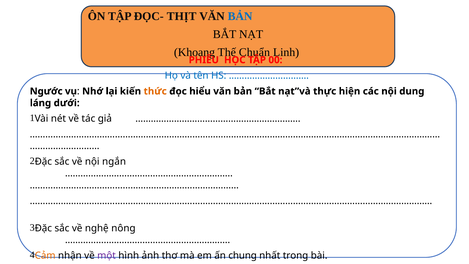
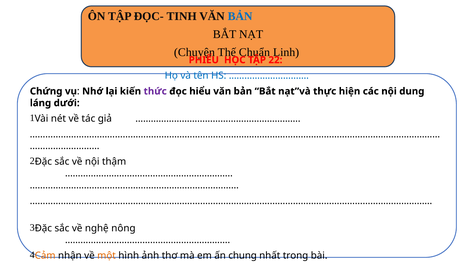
THỊT: THỊT -> TINH
Khoang: Khoang -> Chuyện
00: 00 -> 22
Ngước: Ngước -> Chứng
thức colour: orange -> purple
ngắn: ngắn -> thậm
một colour: purple -> orange
